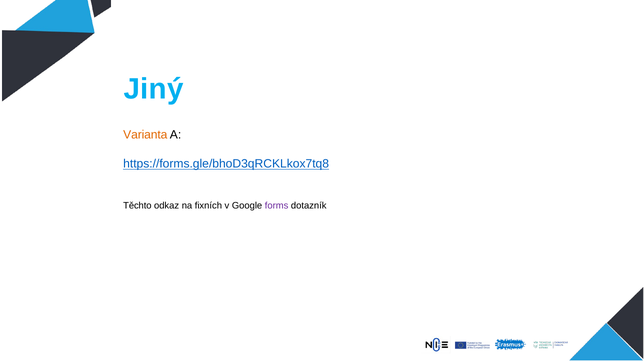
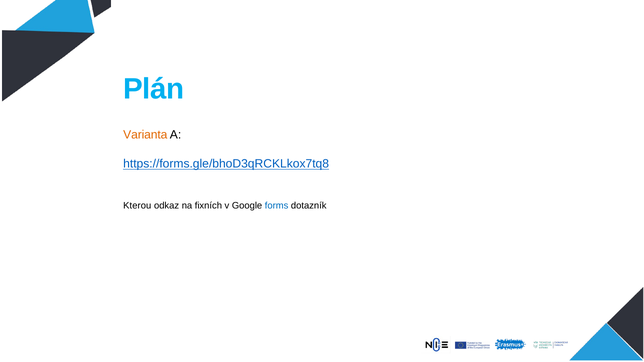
Jiný: Jiný -> Plán
Těchto: Těchto -> Kterou
forms colour: purple -> blue
